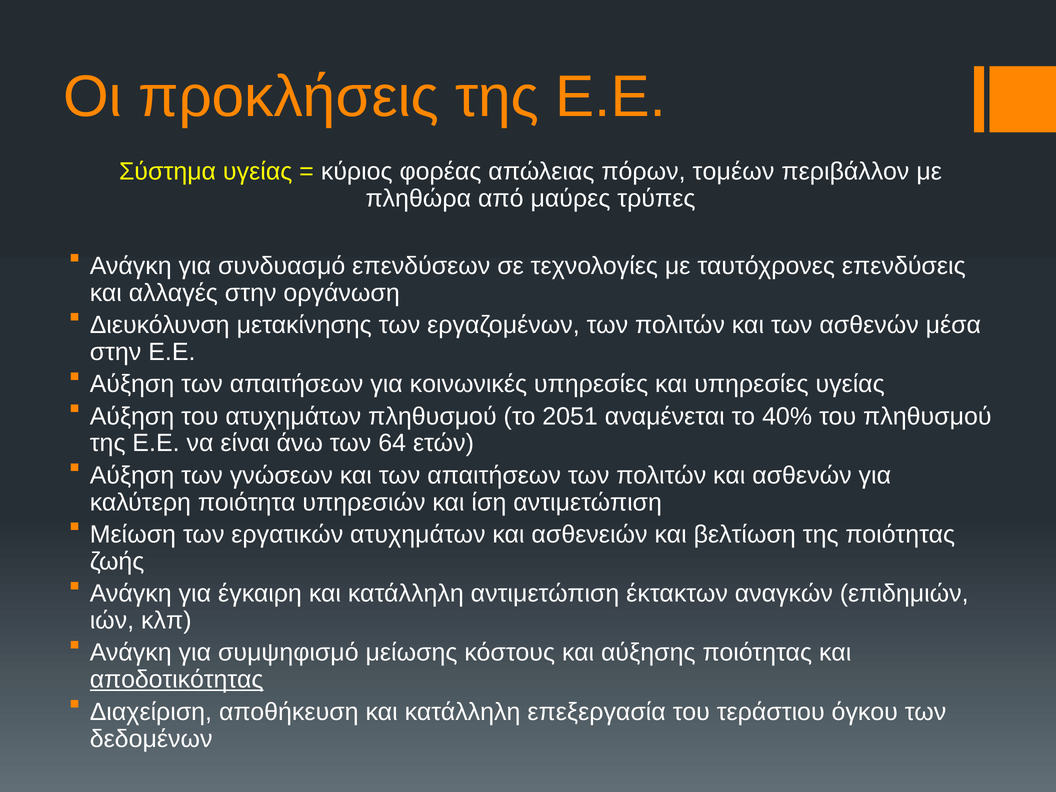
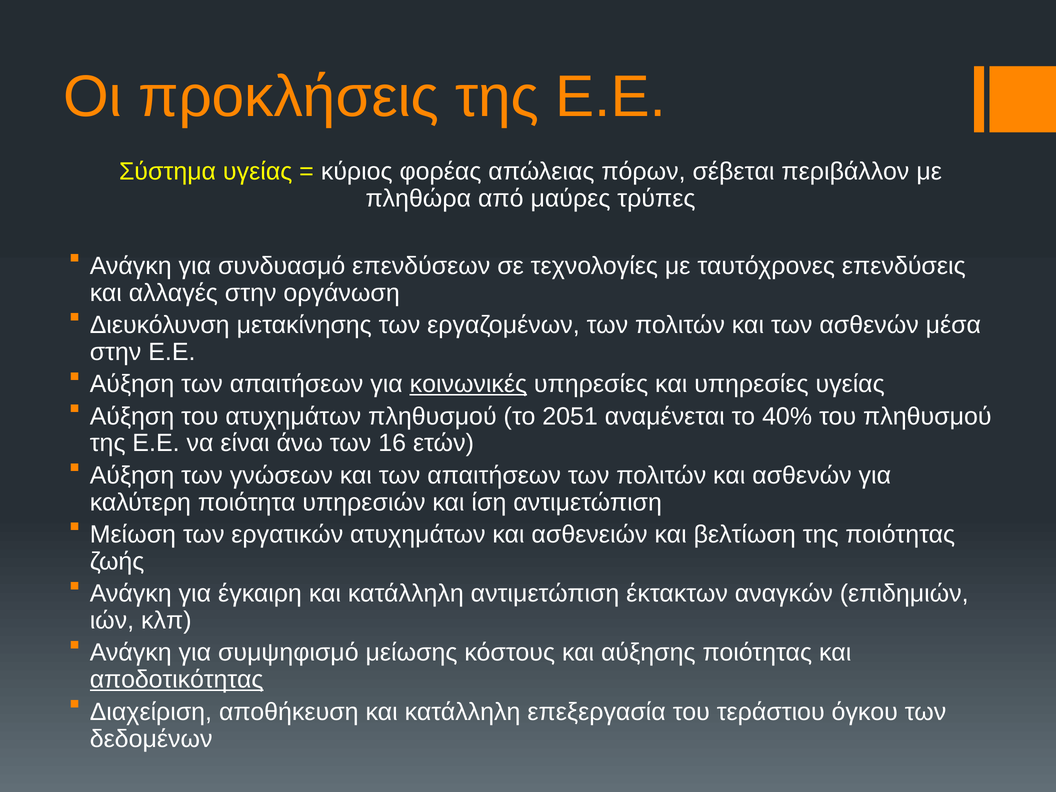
τομέων: τομέων -> σέβεται
κοινωνικές underline: none -> present
64: 64 -> 16
